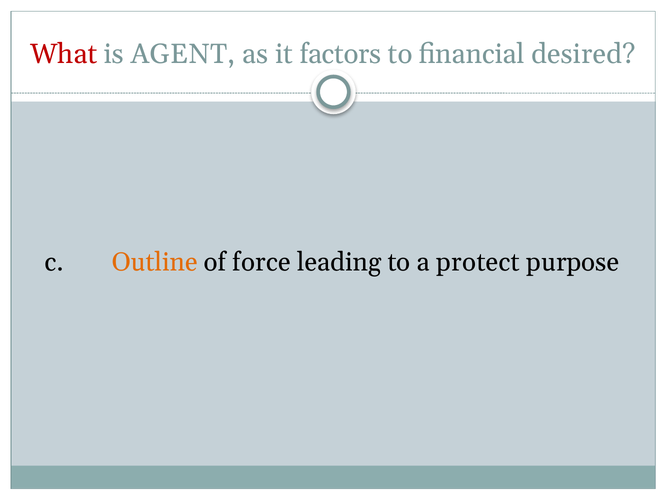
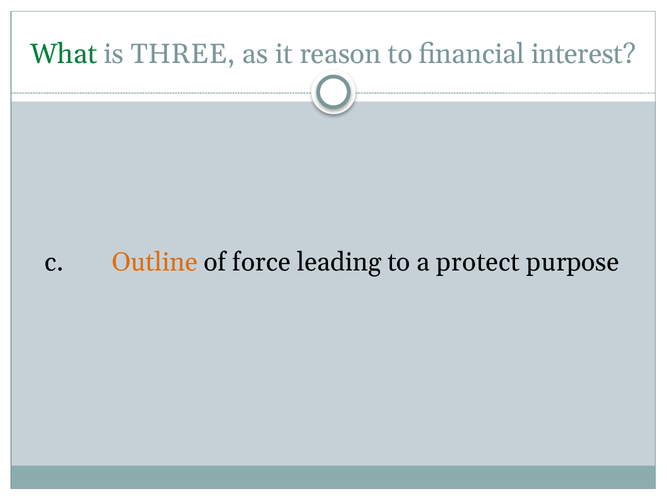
What colour: red -> green
AGENT: AGENT -> THREE
factors: factors -> reason
desired: desired -> interest
